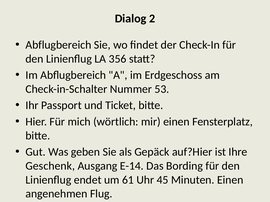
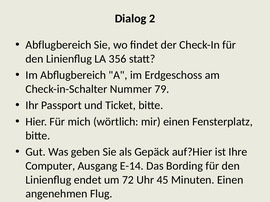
53: 53 -> 79
Geschenk: Geschenk -> Computer
61: 61 -> 72
